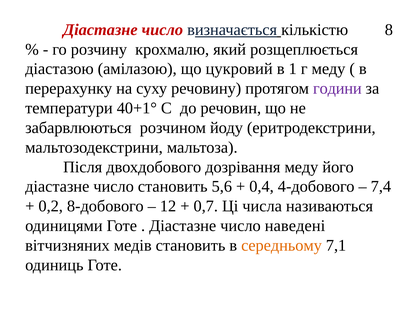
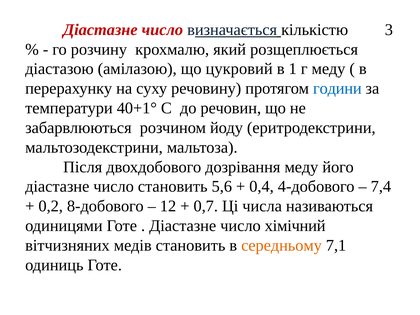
8: 8 -> 3
години colour: purple -> blue
наведені: наведені -> хімічний
